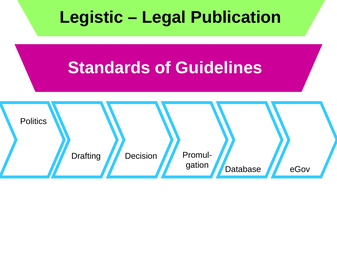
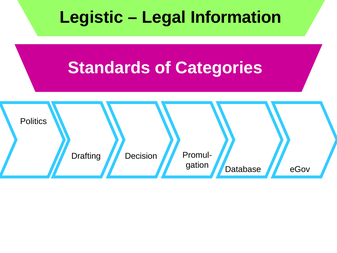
Publication: Publication -> Information
Guidelines: Guidelines -> Categories
